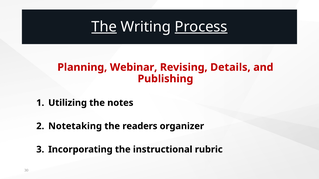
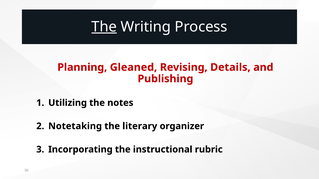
Process underline: present -> none
Webinar: Webinar -> Gleaned
readers: readers -> literary
